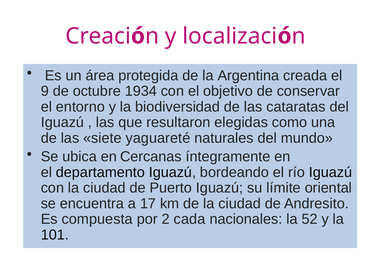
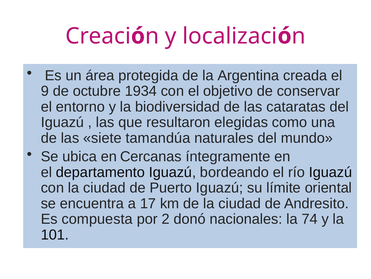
yaguareté: yaguareté -> tamandúa
cada: cada -> donó
52: 52 -> 74
